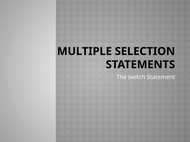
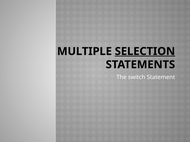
SELECTION underline: none -> present
